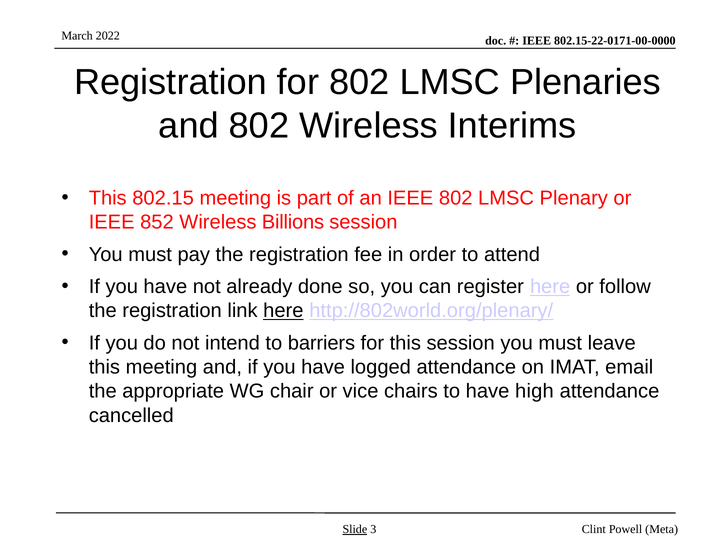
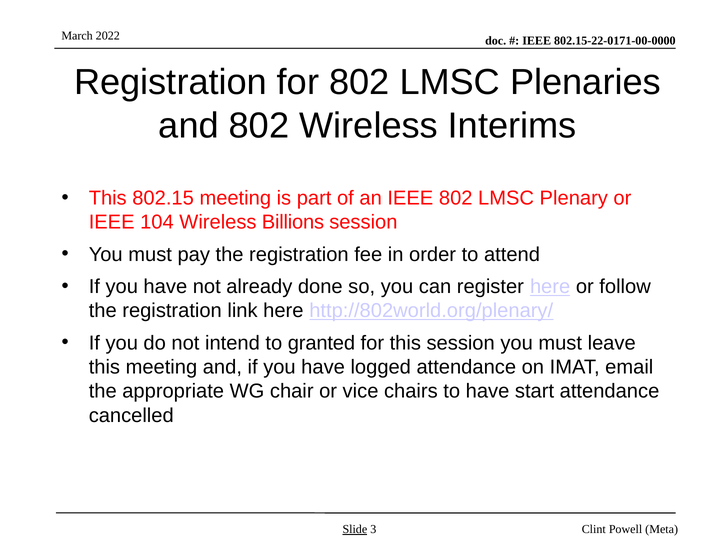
852: 852 -> 104
here at (283, 311) underline: present -> none
barriers: barriers -> granted
high: high -> start
